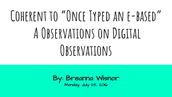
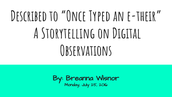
Coherent: Coherent -> Described
e-based: e-based -> e-their
A Observations: Observations -> Storytelling
